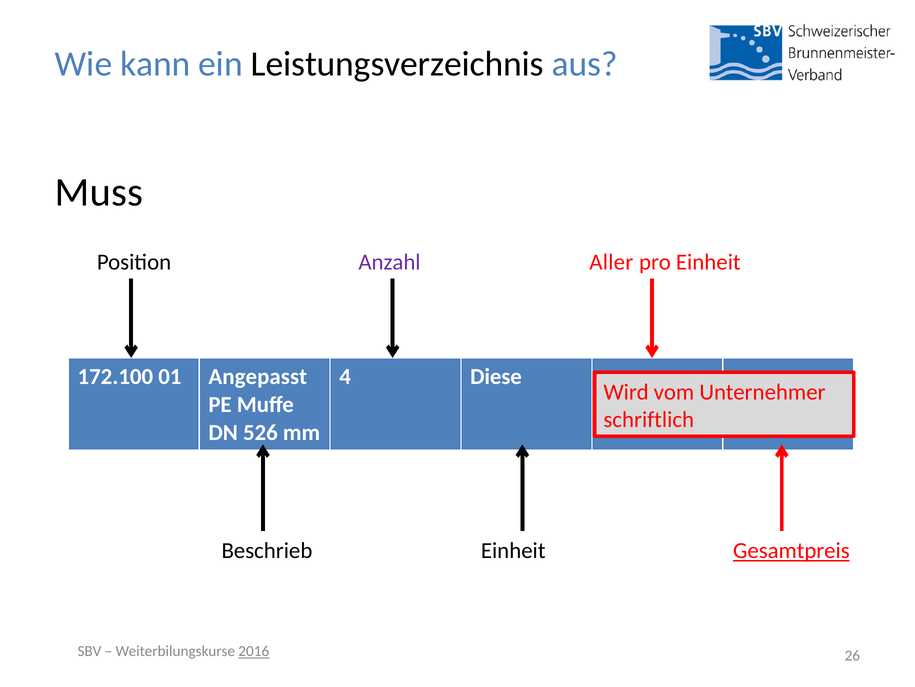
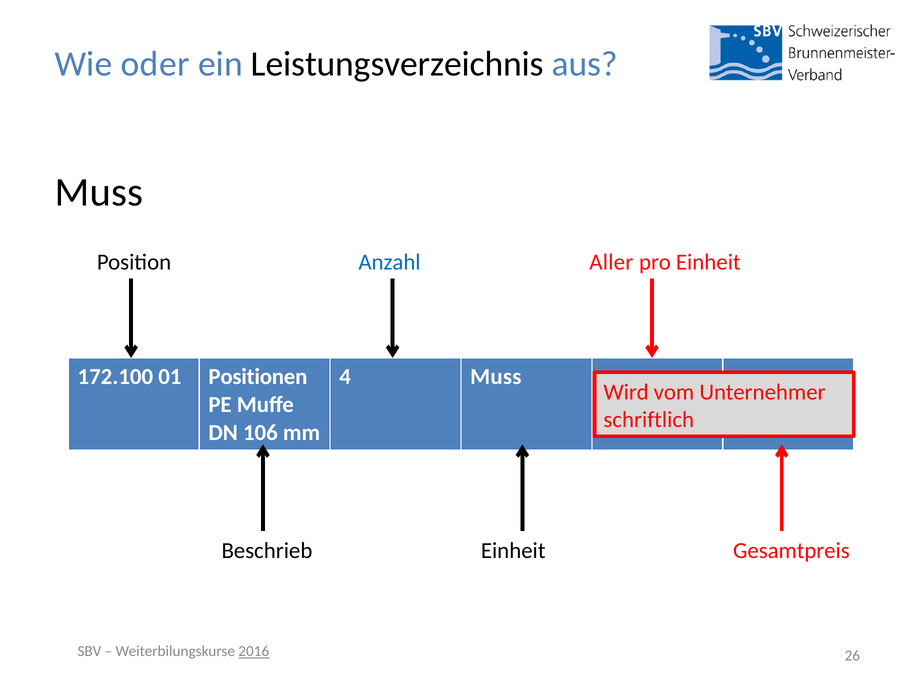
kann: kann -> oder
Anzahl colour: purple -> blue
Angepasst: Angepasst -> Positionen
4 Diese: Diese -> Muss
526: 526 -> 106
Gesamtpreis underline: present -> none
